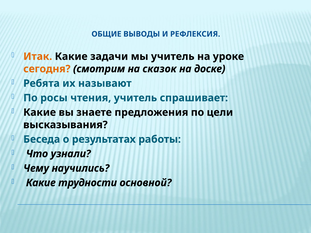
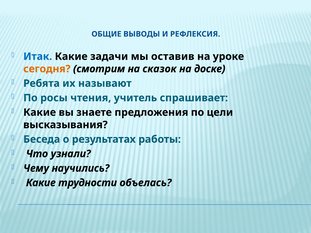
Итак colour: orange -> blue
мы учитель: учитель -> оставив
основной: основной -> объелась
